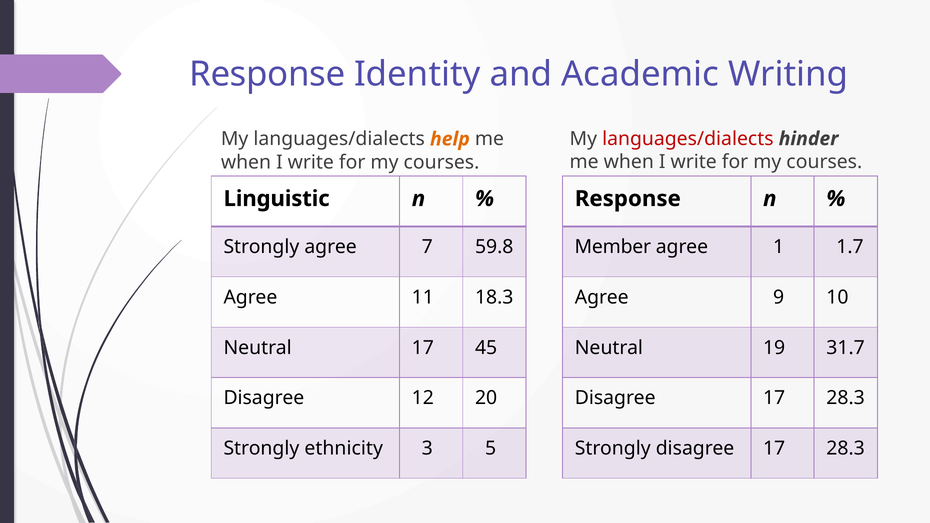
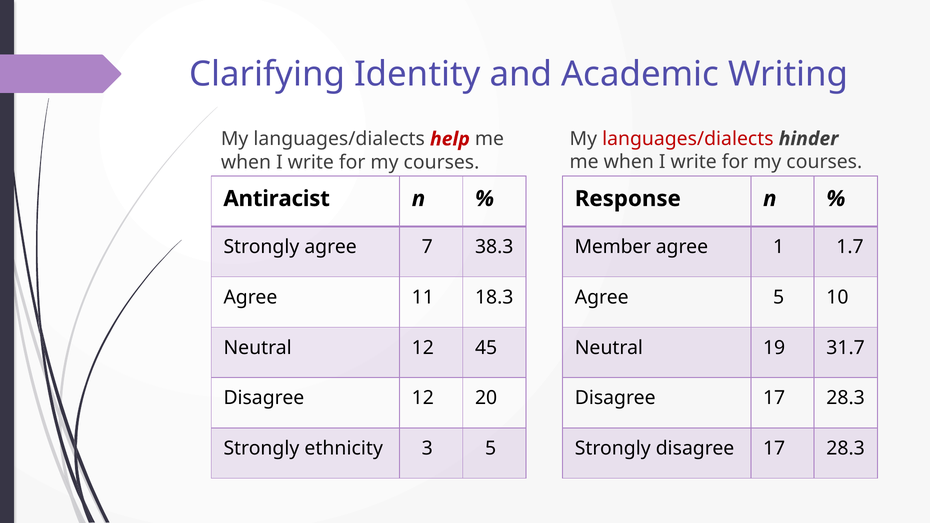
Response at (267, 74): Response -> Clarifying
help colour: orange -> red
Linguistic: Linguistic -> Antiracist
59.8: 59.8 -> 38.3
Agree 9: 9 -> 5
Neutral 17: 17 -> 12
